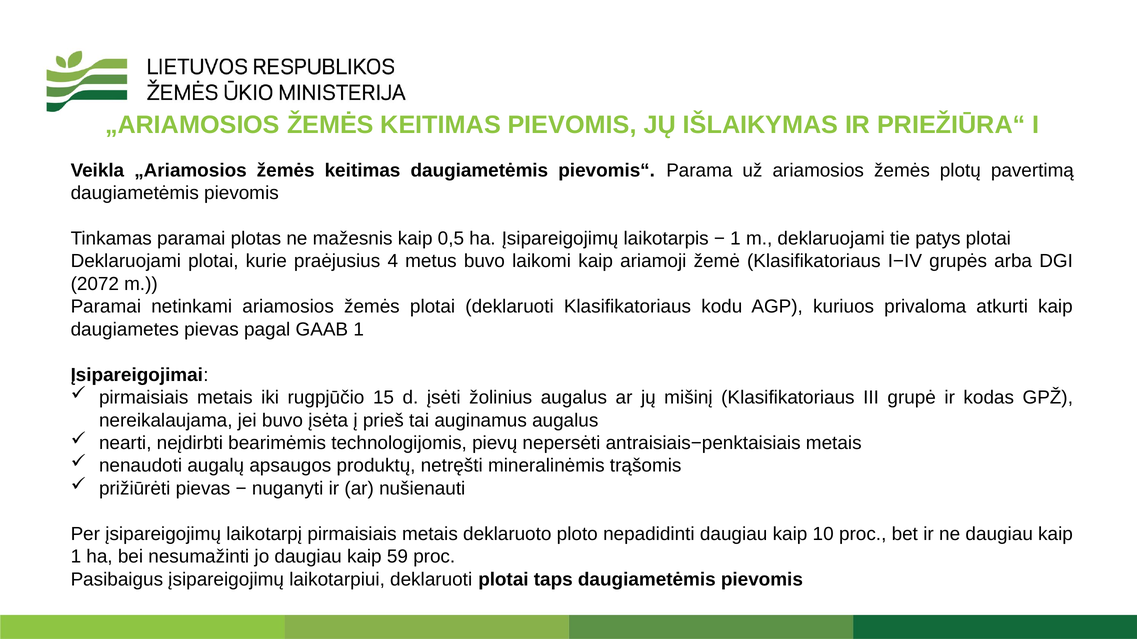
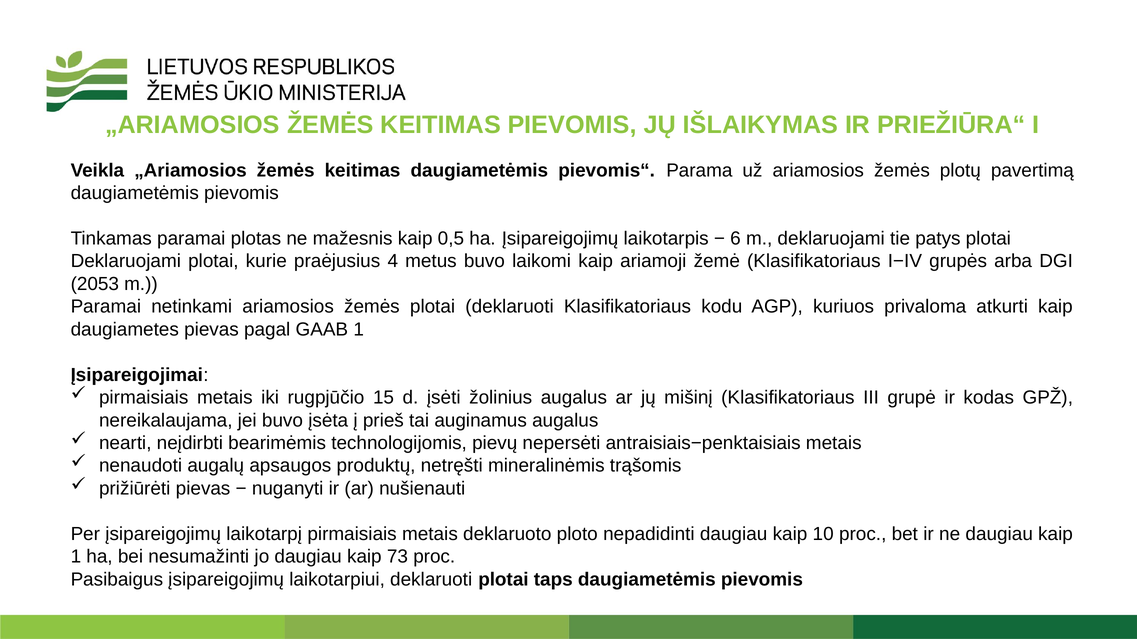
1 at (735, 239): 1 -> 6
2072: 2072 -> 2053
59: 59 -> 73
